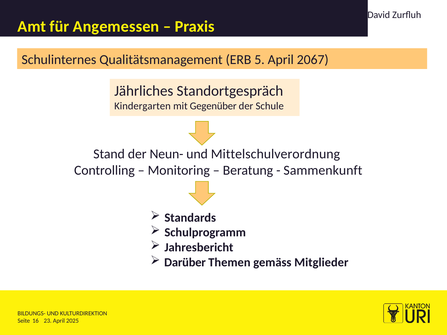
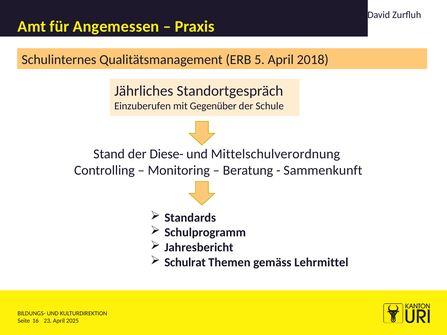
2067: 2067 -> 2018
Kindergarten: Kindergarten -> Einzuberufen
Neun-: Neun- -> Diese-
Darüber: Darüber -> Schulrat
Mitglieder: Mitglieder -> Lehrmittel
